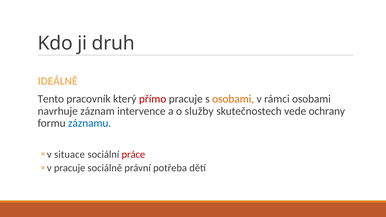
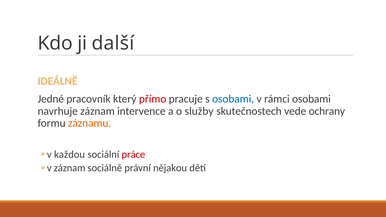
druh: druh -> další
Tento: Tento -> Jedné
osobami at (233, 99) colour: orange -> blue
záznamu colour: blue -> orange
situace: situace -> každou
pracuje at (70, 168): pracuje -> záznam
potřeba: potřeba -> nějakou
